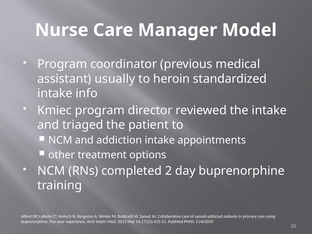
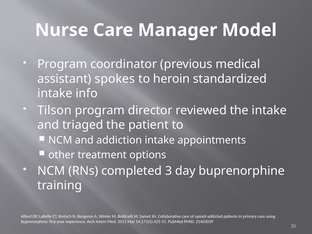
usually: usually -> spokes
Kmiec: Kmiec -> Tilson
2: 2 -> 3
